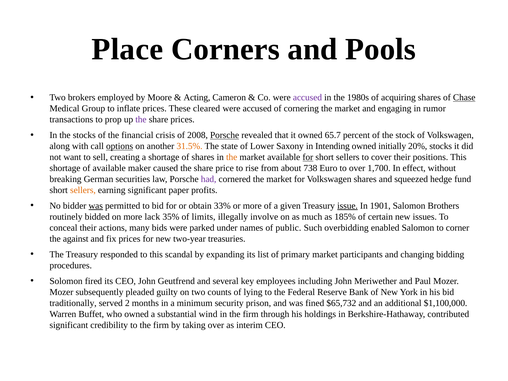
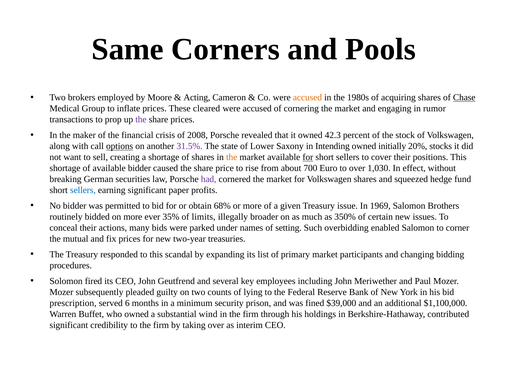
Place: Place -> Same
accused at (307, 98) colour: purple -> orange
the stocks: stocks -> maker
Porsche at (225, 135) underline: present -> none
65.7: 65.7 -> 42.3
31.5% colour: orange -> purple
available maker: maker -> bidder
738: 738 -> 700
1,700: 1,700 -> 1,030
sellers at (83, 190) colour: orange -> blue
was at (96, 206) underline: present -> none
33%: 33% -> 68%
issue underline: present -> none
1901: 1901 -> 1969
lack: lack -> ever
involve: involve -> broader
185%: 185% -> 350%
public: public -> setting
against: against -> mutual
traditionally: traditionally -> prescription
2: 2 -> 6
$65,732: $65,732 -> $39,000
